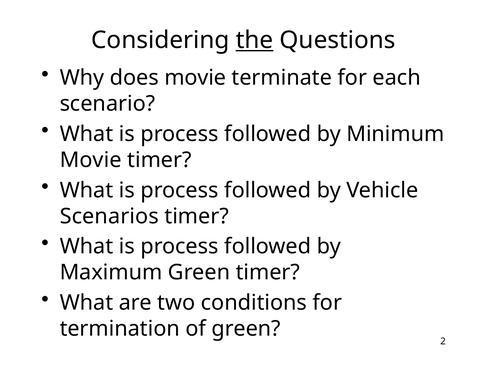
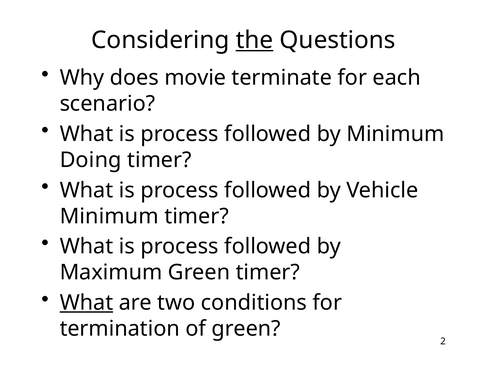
Movie at (91, 160): Movie -> Doing
Scenarios at (109, 216): Scenarios -> Minimum
What at (86, 303) underline: none -> present
